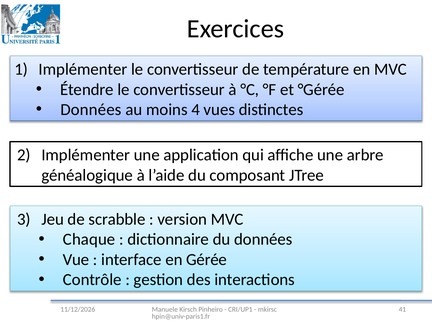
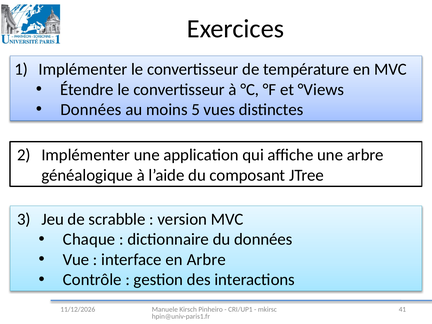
°Gérée: °Gérée -> °Views
4: 4 -> 5
en Gérée: Gérée -> Arbre
